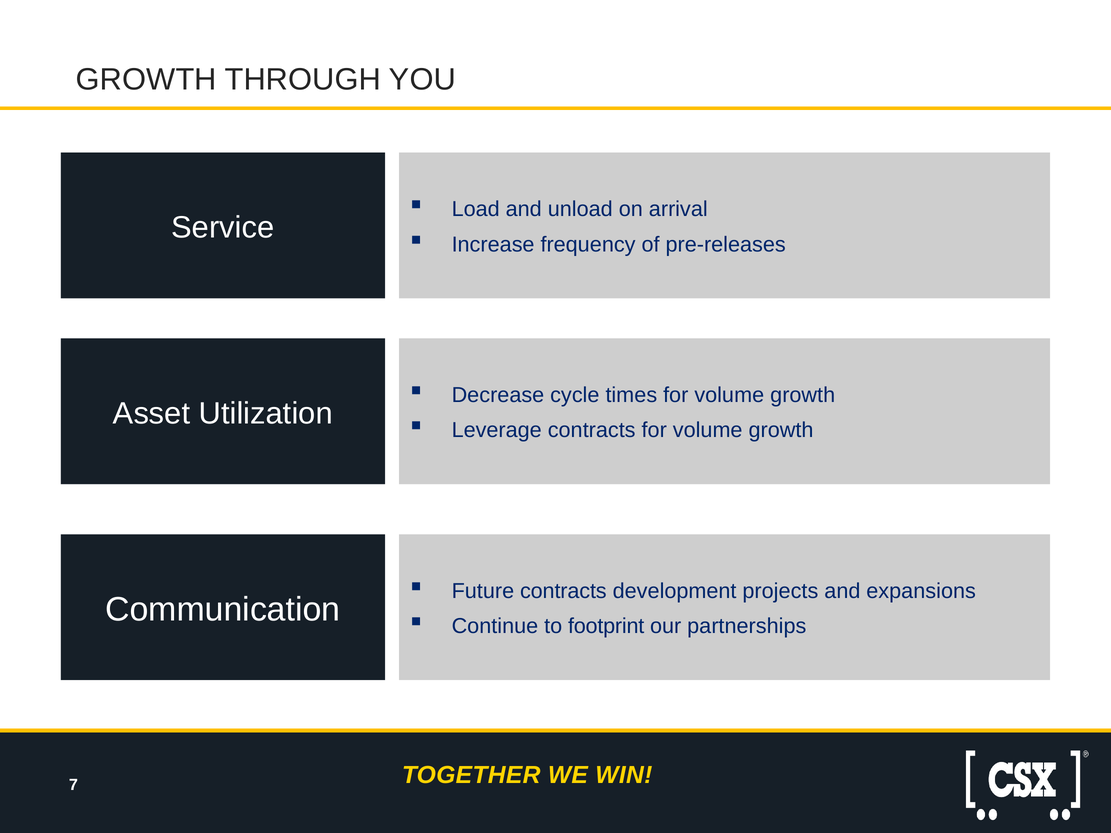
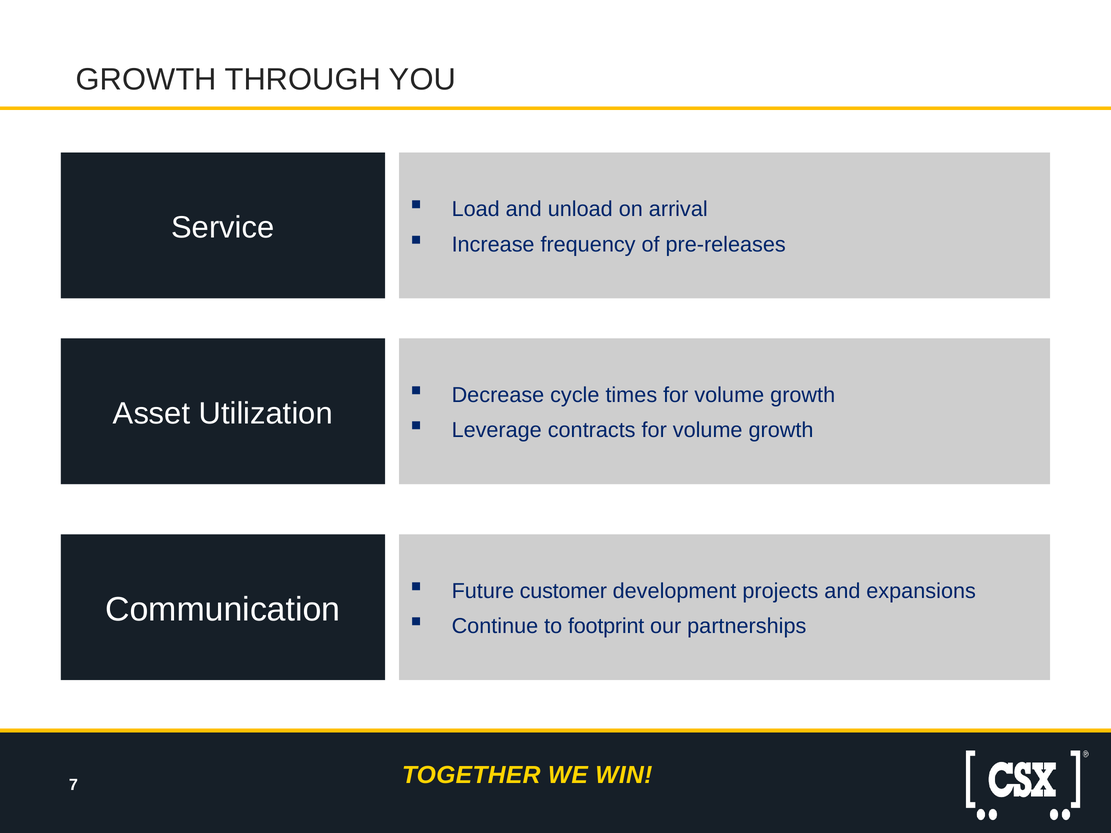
Future contracts: contracts -> customer
